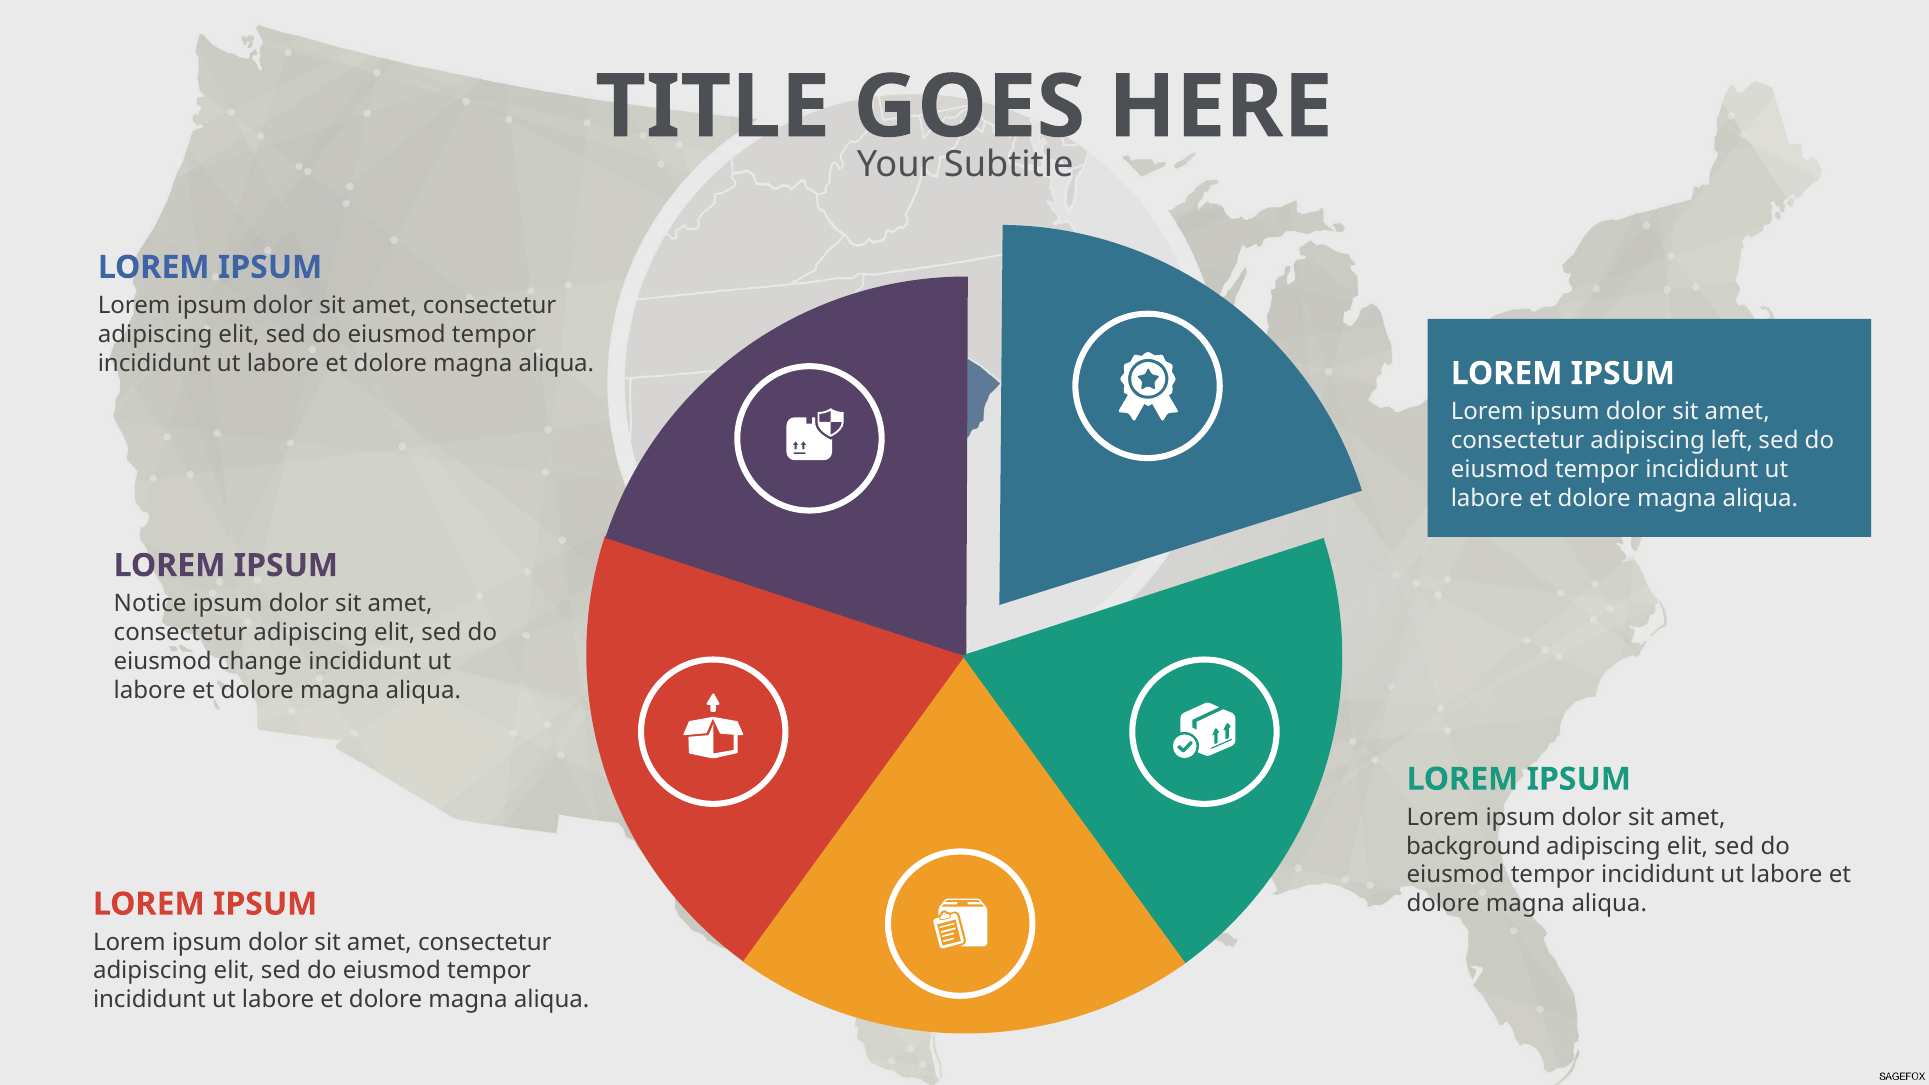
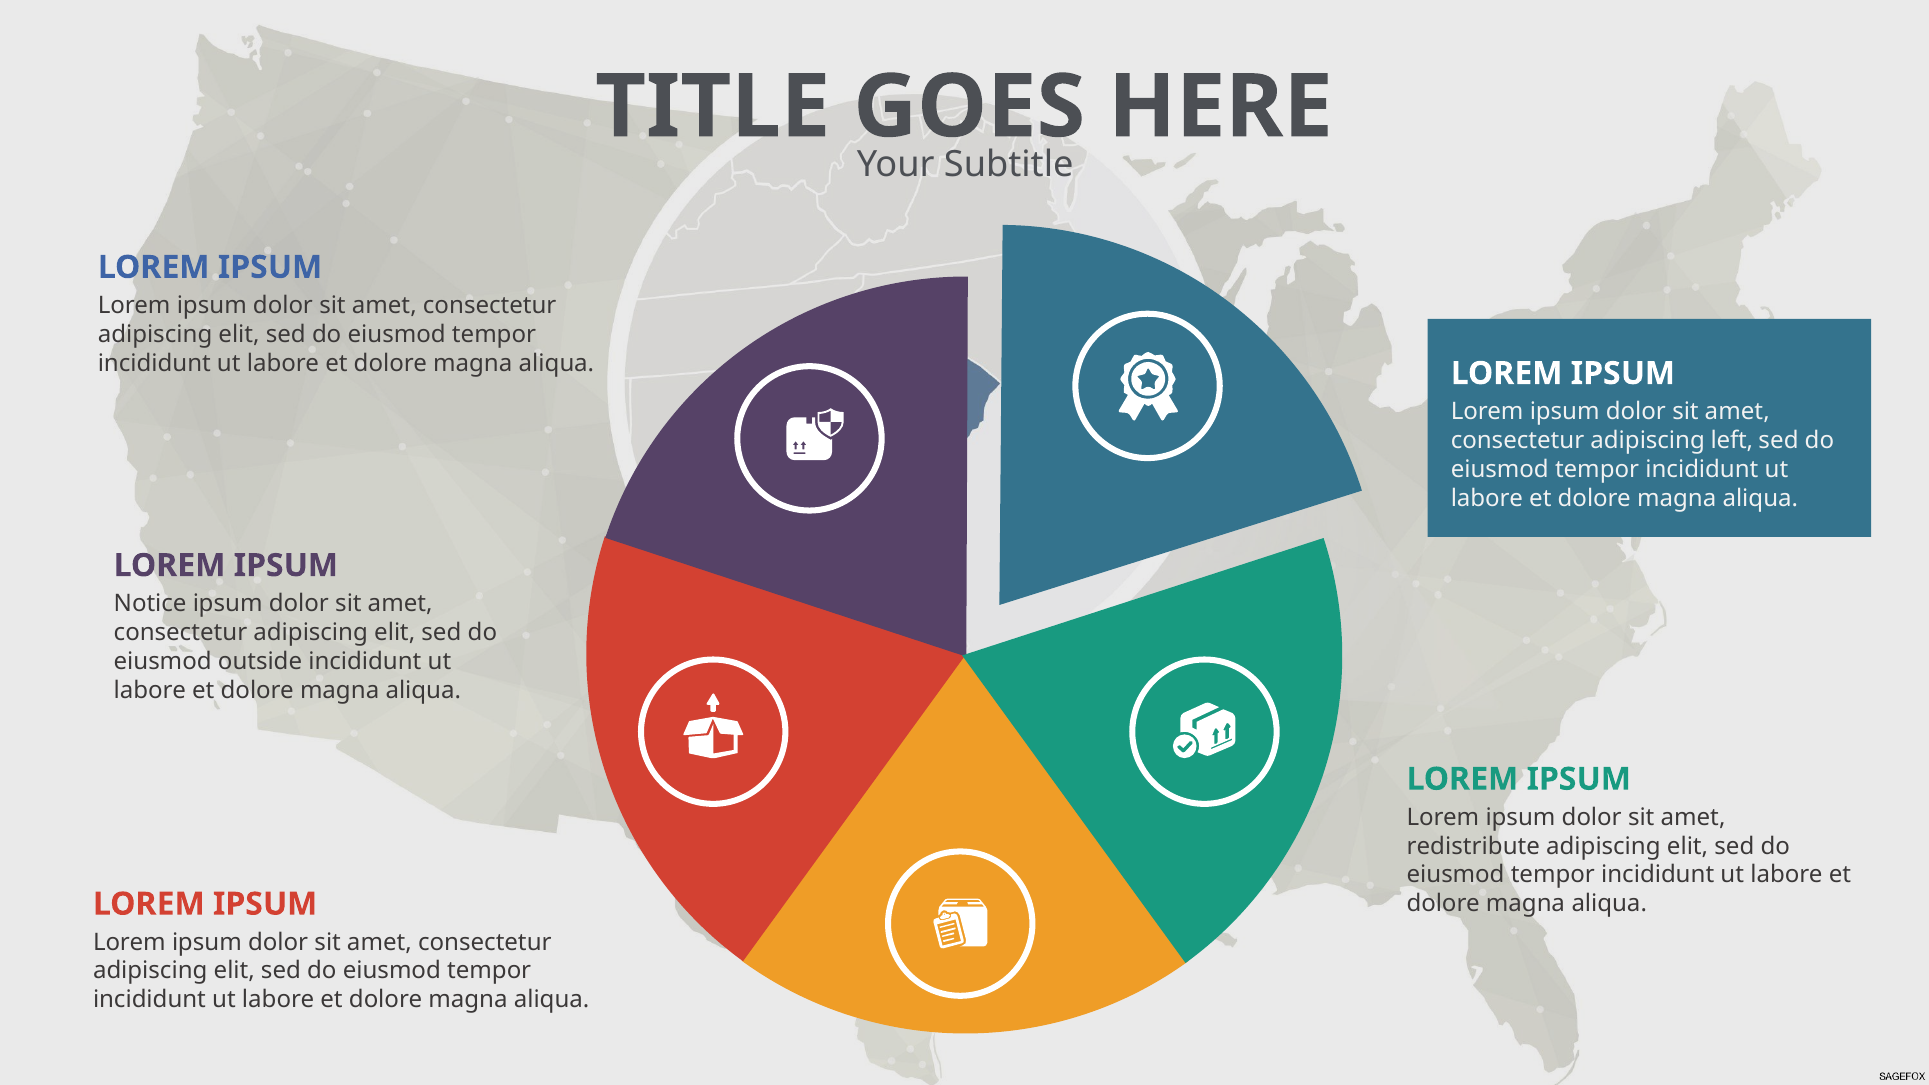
change: change -> outside
background: background -> redistribute
